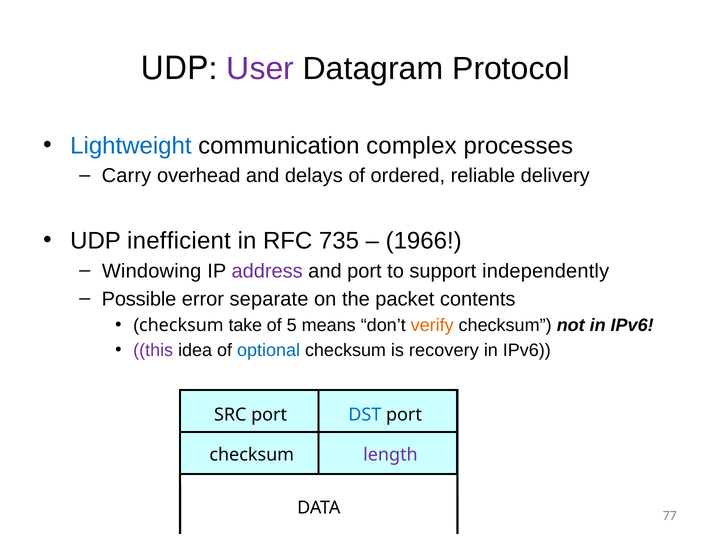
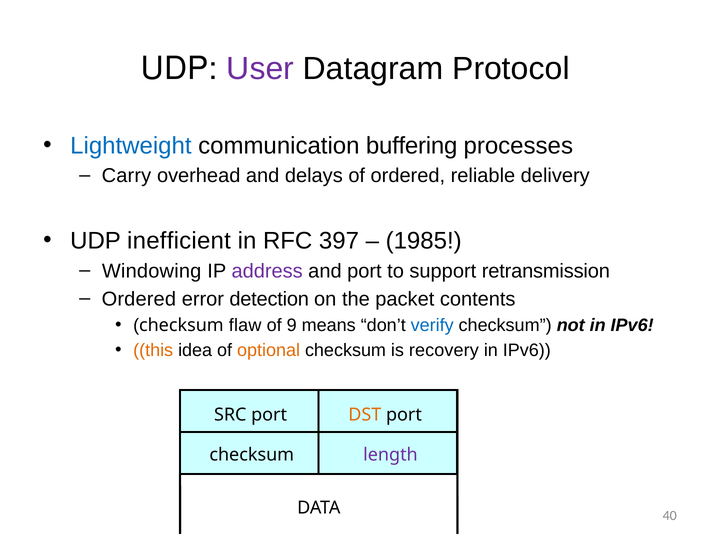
complex: complex -> buffering
735: 735 -> 397
1966: 1966 -> 1985
independently: independently -> retransmission
Possible at (139, 299): Possible -> Ordered
separate: separate -> detection
take: take -> flaw
5: 5 -> 9
verify colour: orange -> blue
this colour: purple -> orange
optional colour: blue -> orange
DST colour: blue -> orange
77: 77 -> 40
